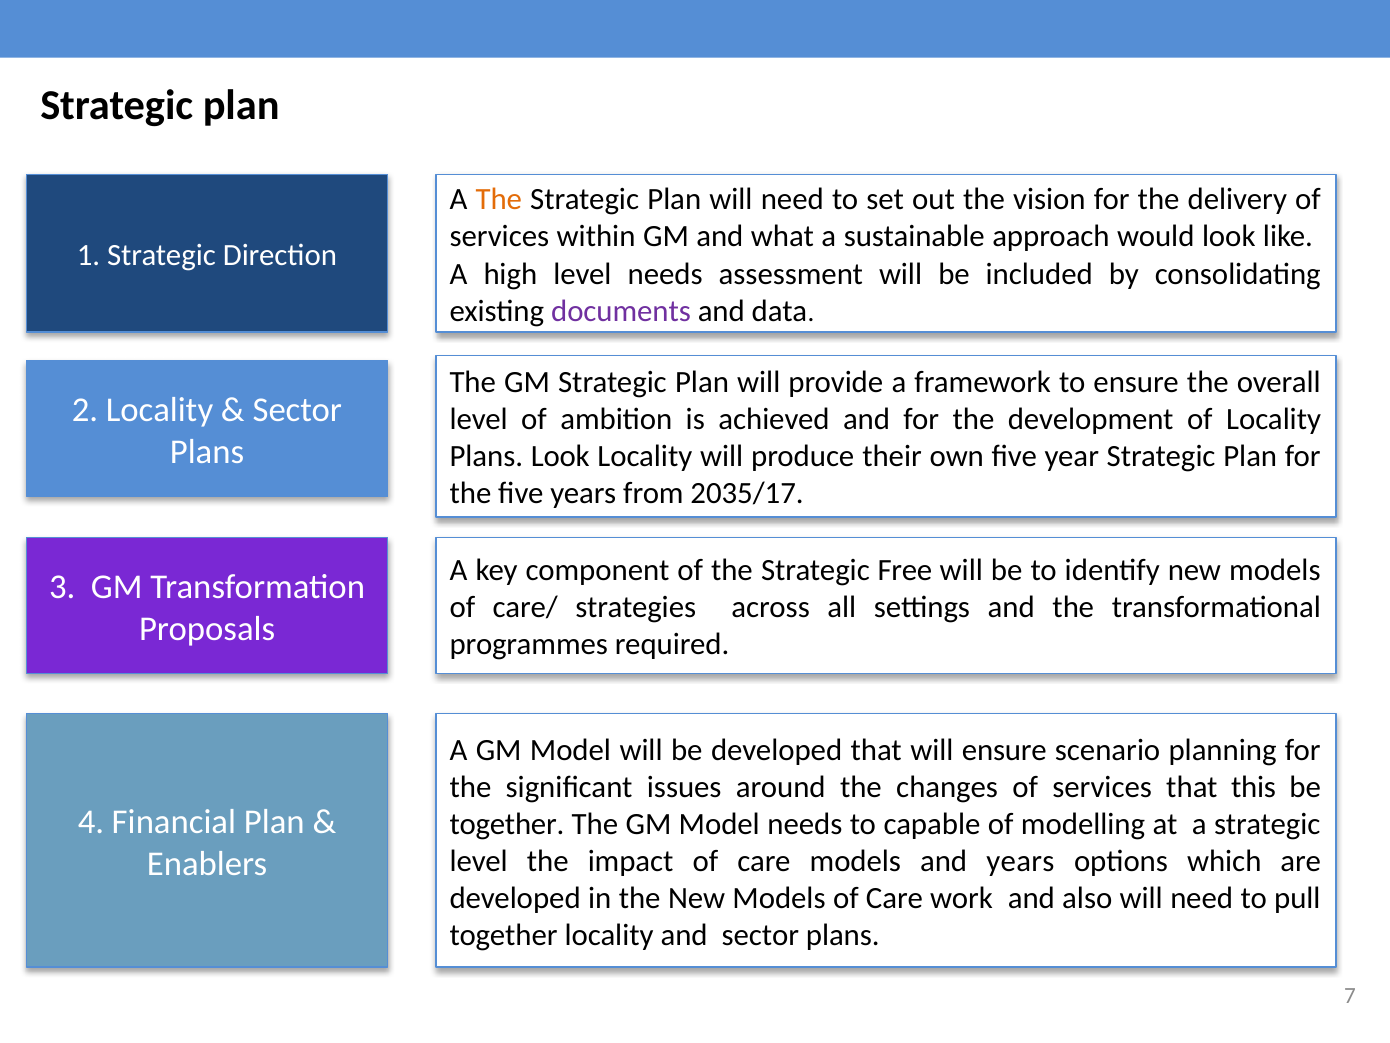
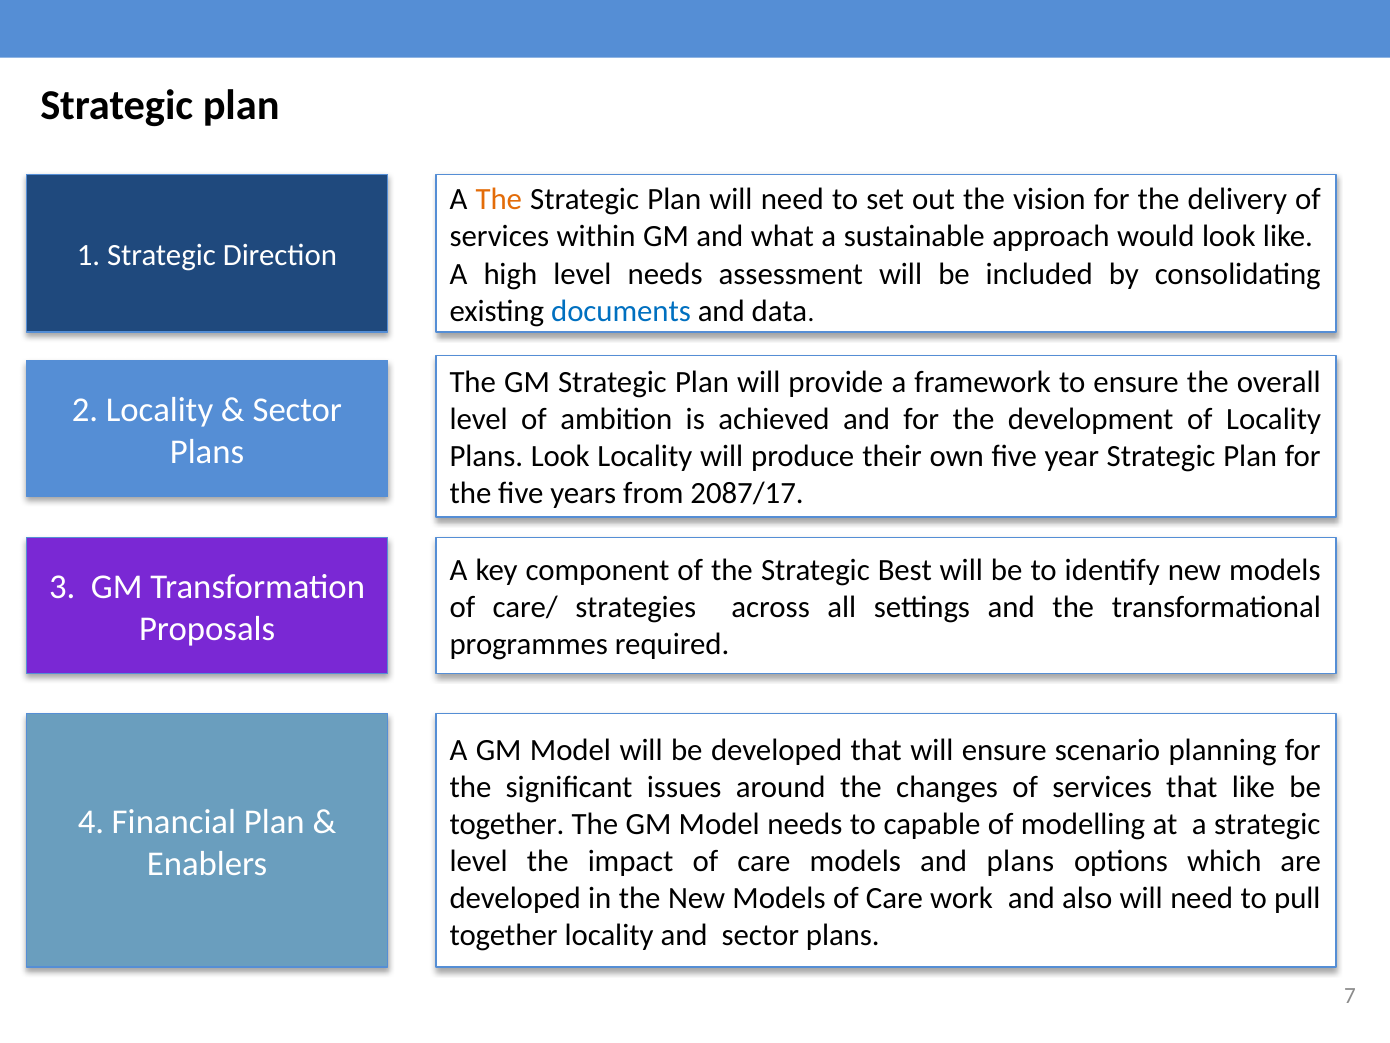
documents colour: purple -> blue
2035/17: 2035/17 -> 2087/17
Free: Free -> Best
that this: this -> like
and years: years -> plans
